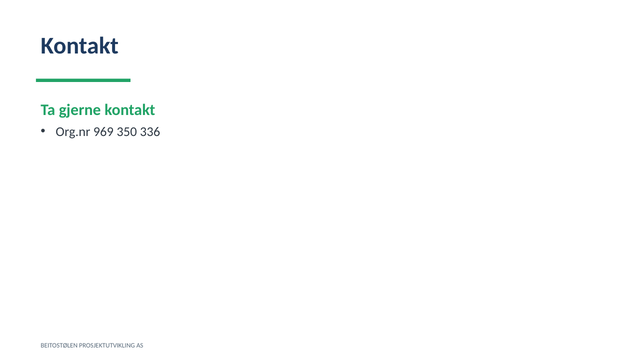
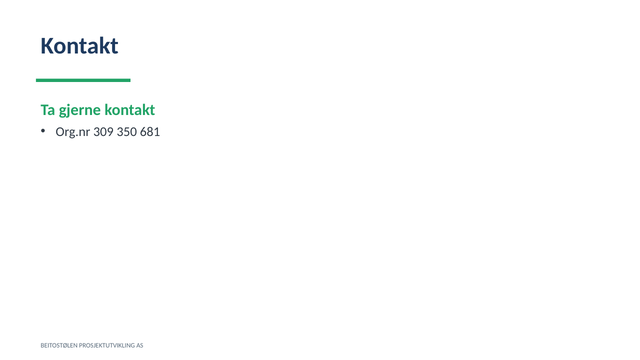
969: 969 -> 309
336: 336 -> 681
